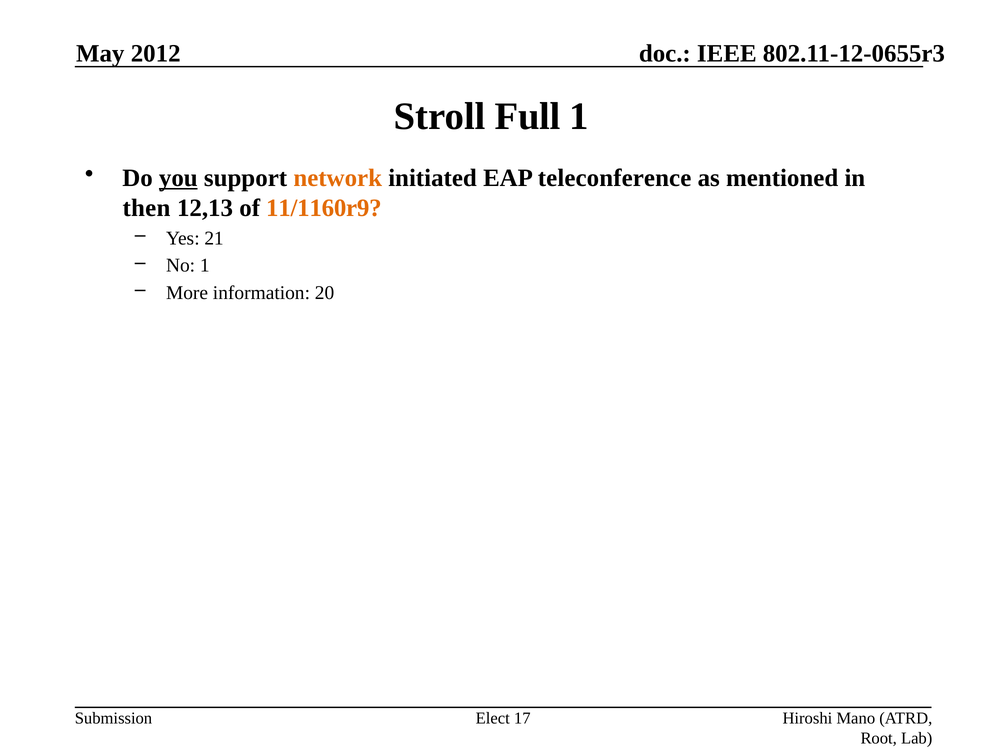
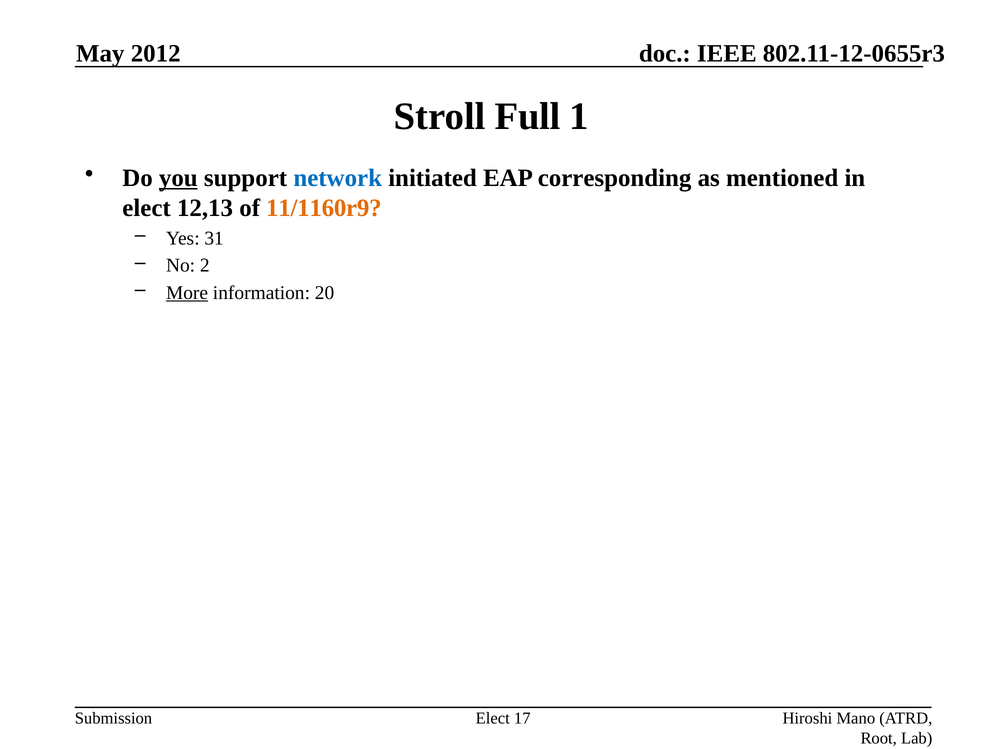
network colour: orange -> blue
teleconference: teleconference -> corresponding
then at (146, 208): then -> elect
21: 21 -> 31
No 1: 1 -> 2
More underline: none -> present
